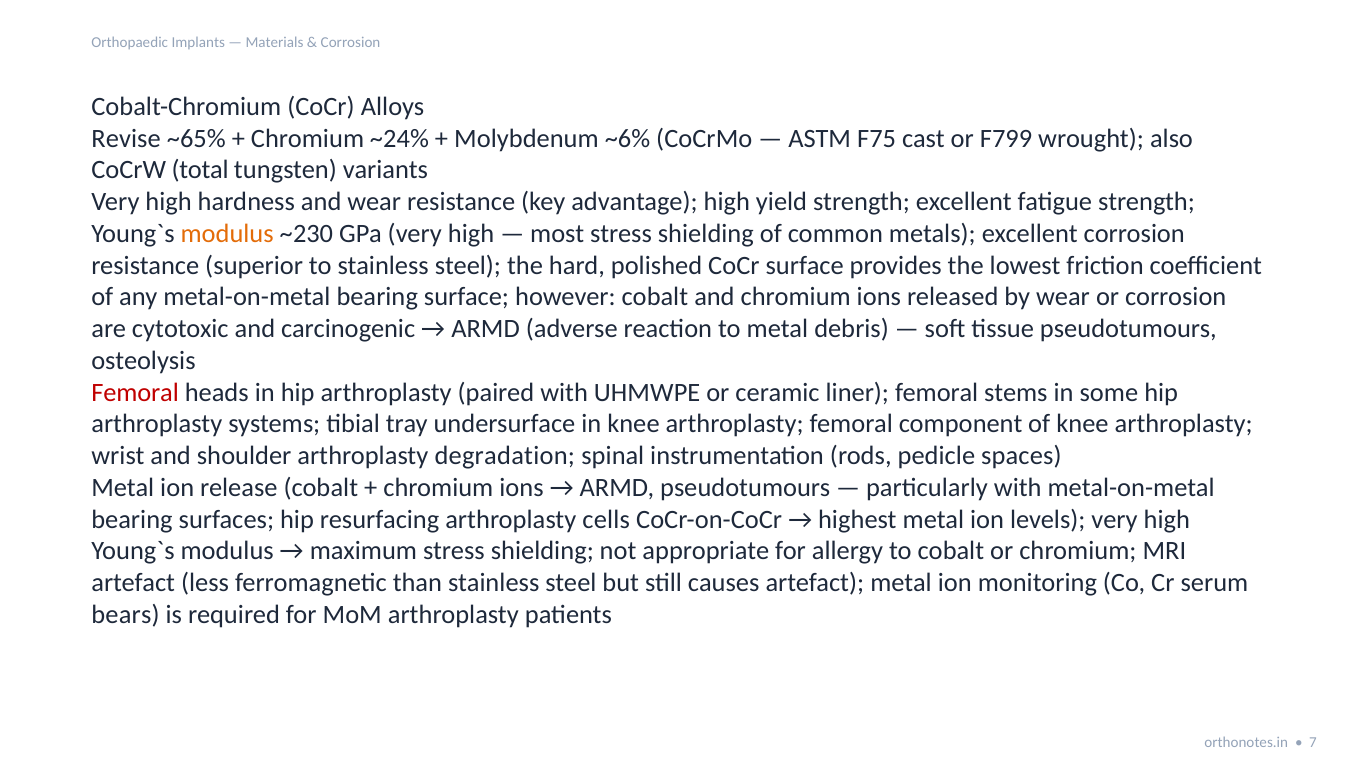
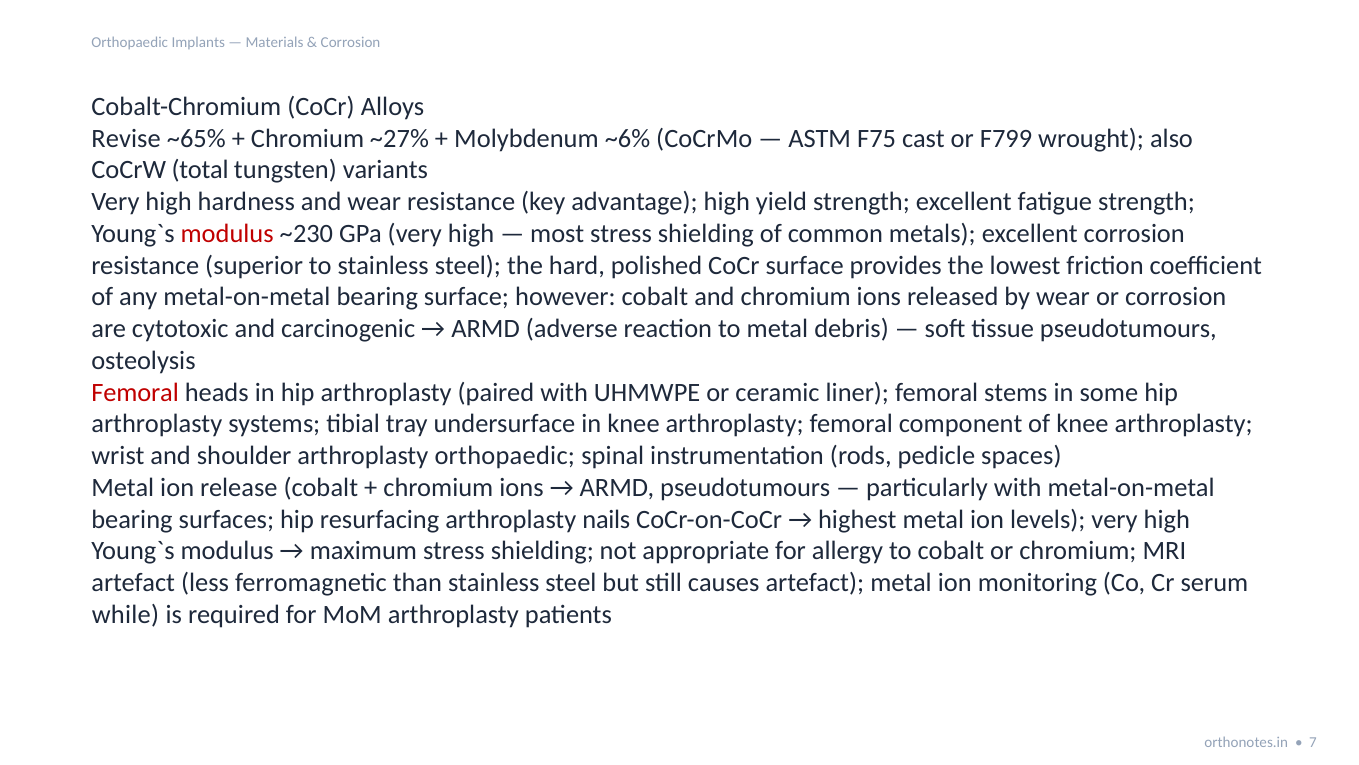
~24%: ~24% -> ~27%
modulus at (227, 234) colour: orange -> red
arthroplasty degradation: degradation -> orthopaedic
cells: cells -> nails
bears: bears -> while
